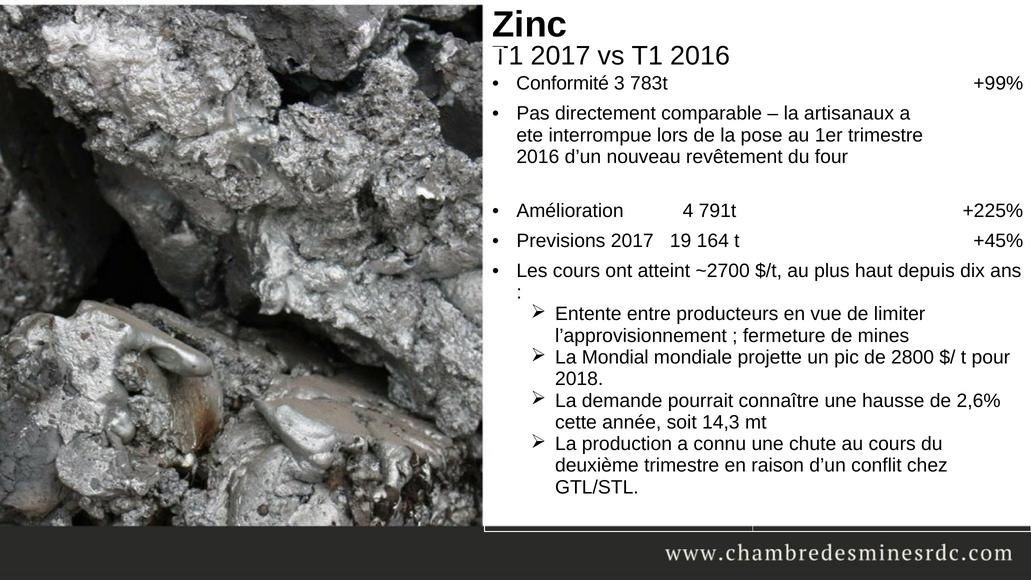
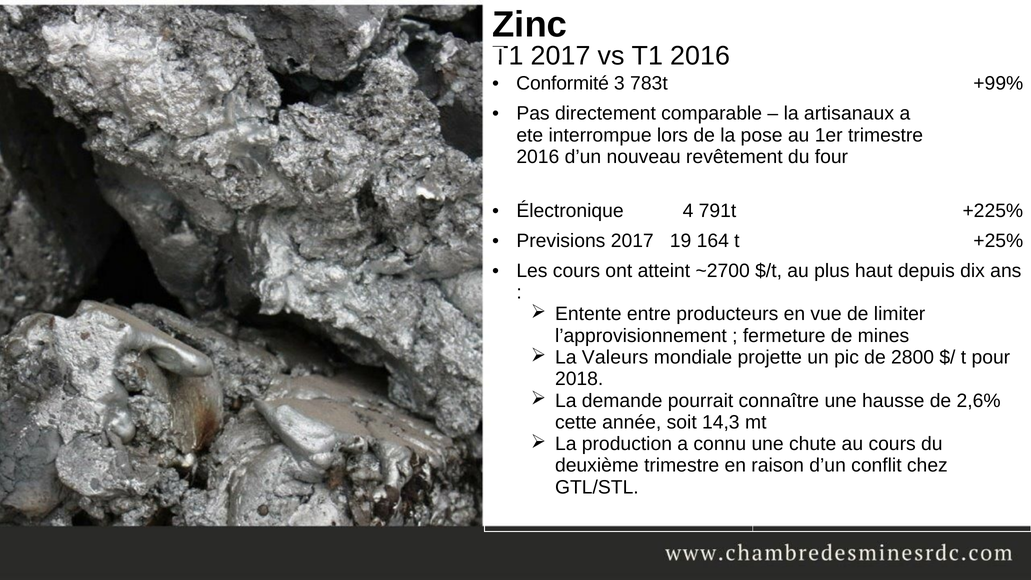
Amélioration: Amélioration -> Électronique
+45%: +45% -> +25%
Mondial: Mondial -> Valeurs
